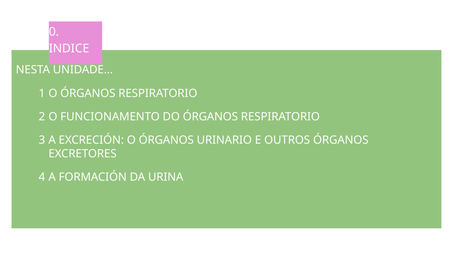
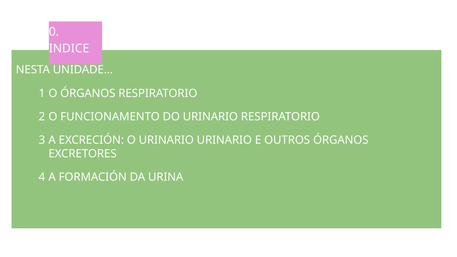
DO ÓRGANOS: ÓRGANOS -> URINARIO
EXCRECIÓN O ÓRGANOS: ÓRGANOS -> URINARIO
